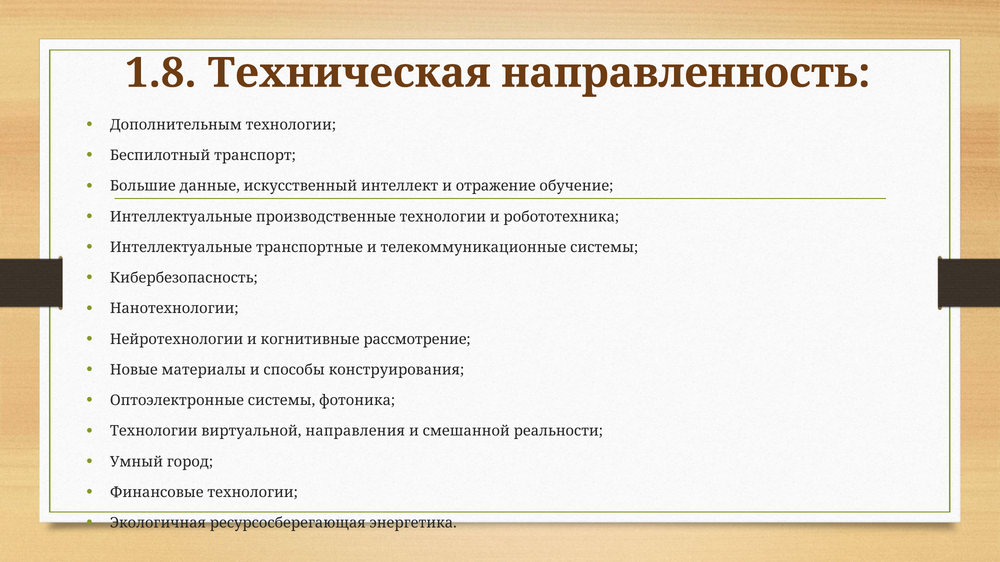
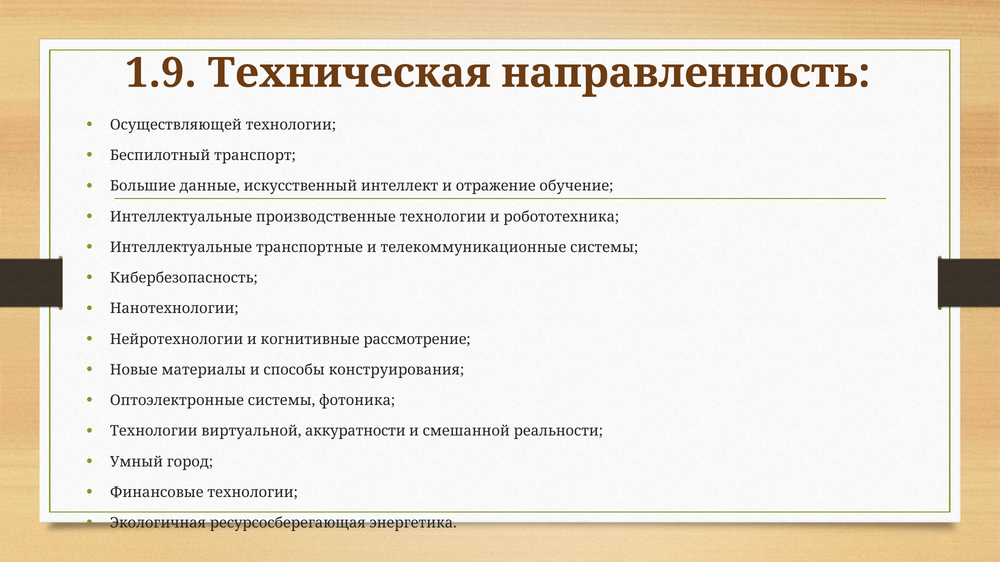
1.8: 1.8 -> 1.9
Дополнительным: Дополнительным -> Осуществляющей
направления: направления -> аккуратности
